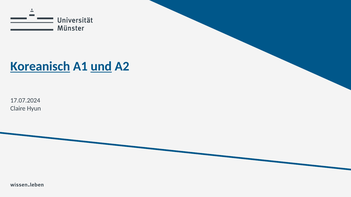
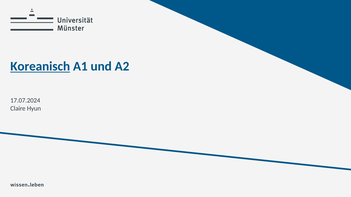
und underline: present -> none
